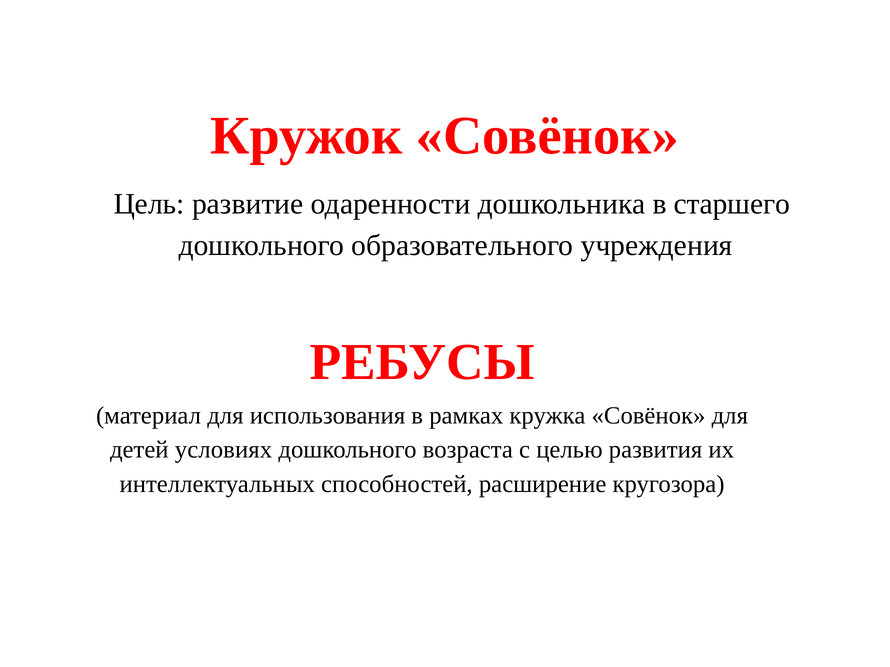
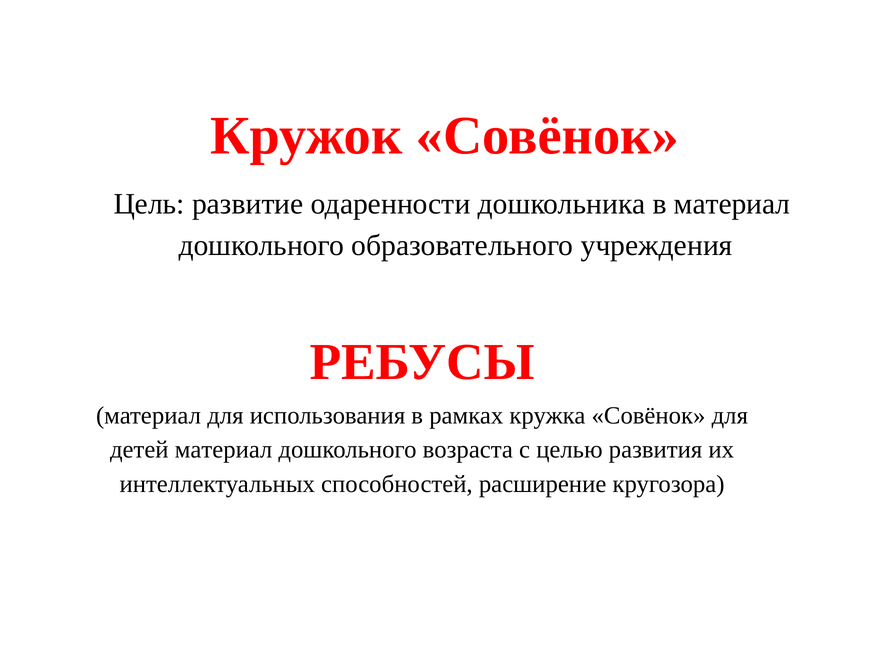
в старшего: старшего -> материал
детей условиях: условиях -> материал
